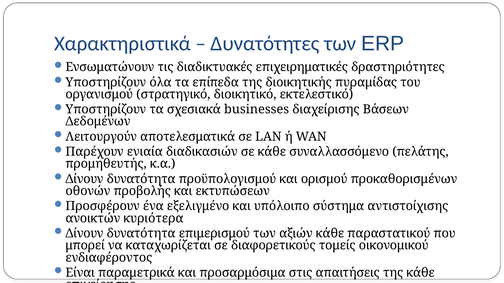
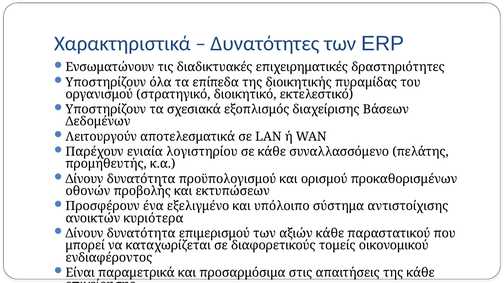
businesses: businesses -> εξοπλισμός
διαδικασιών: διαδικασιών -> λογιστηρίου
